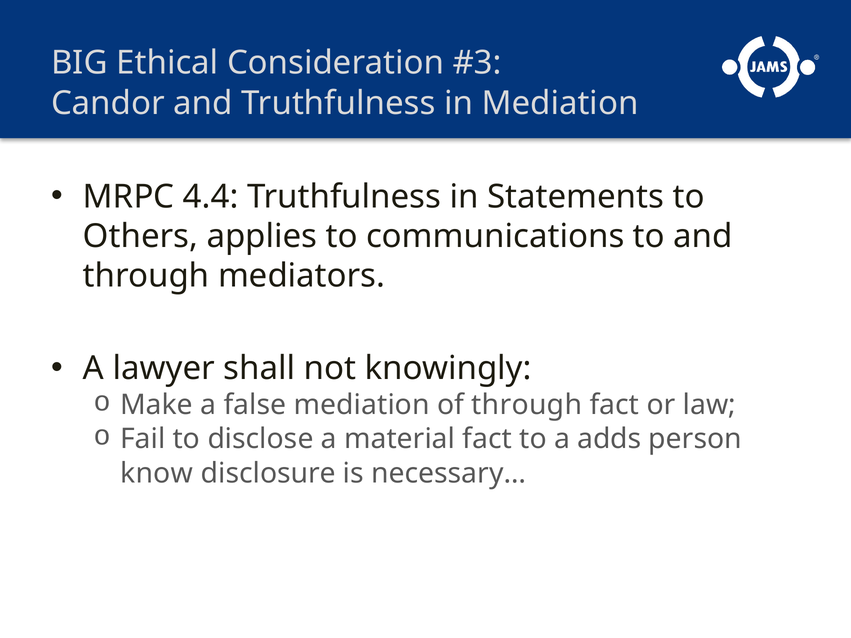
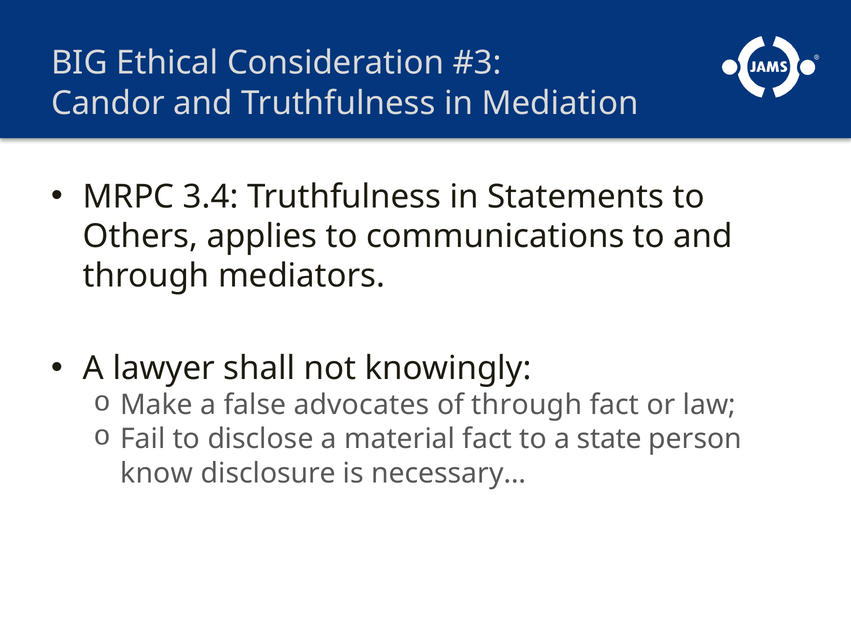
4.4: 4.4 -> 3.4
false mediation: mediation -> advocates
adds: adds -> state
